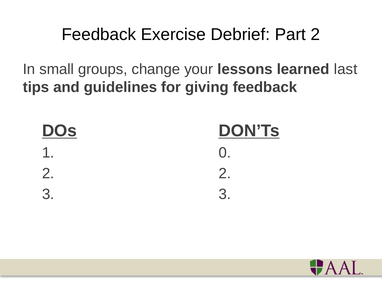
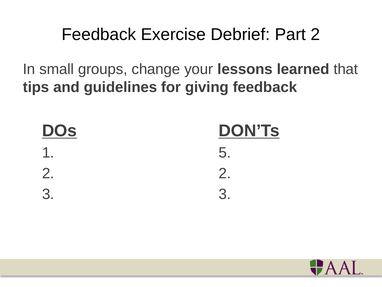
last: last -> that
0: 0 -> 5
